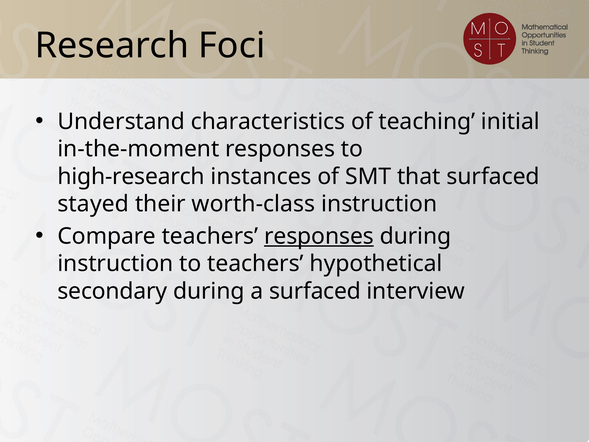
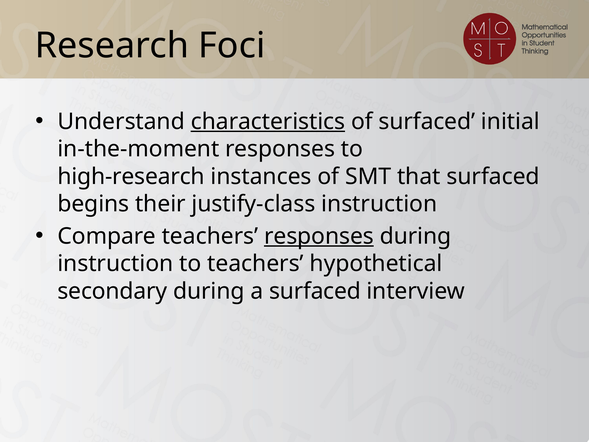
characteristics underline: none -> present
of teaching: teaching -> surfaced
stayed: stayed -> begins
worth-class: worth-class -> justify-class
